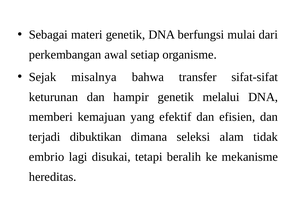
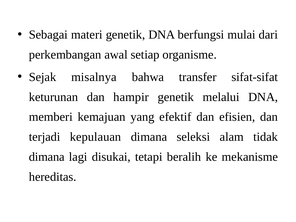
dibuktikan: dibuktikan -> kepulauan
embrio at (47, 157): embrio -> dimana
